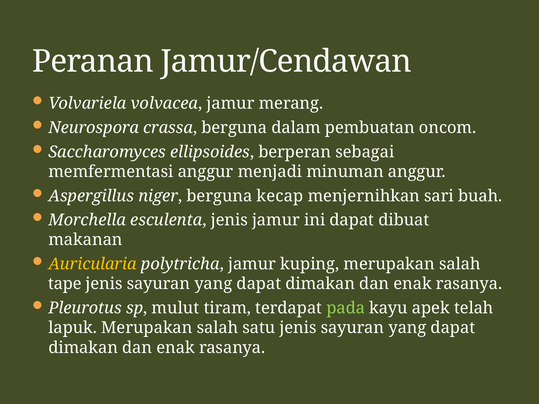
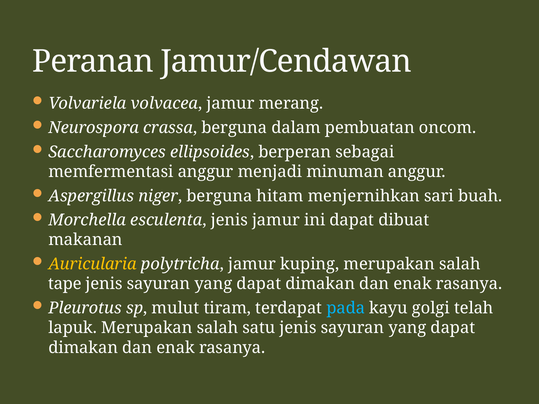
kecap: kecap -> hitam
pada colour: light green -> light blue
apek: apek -> golgi
